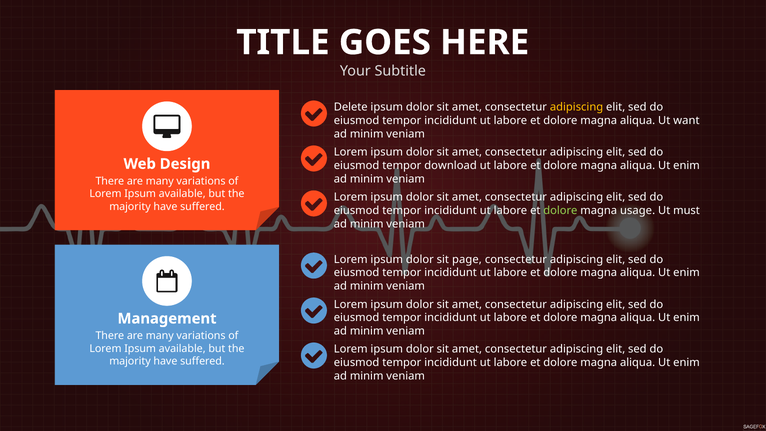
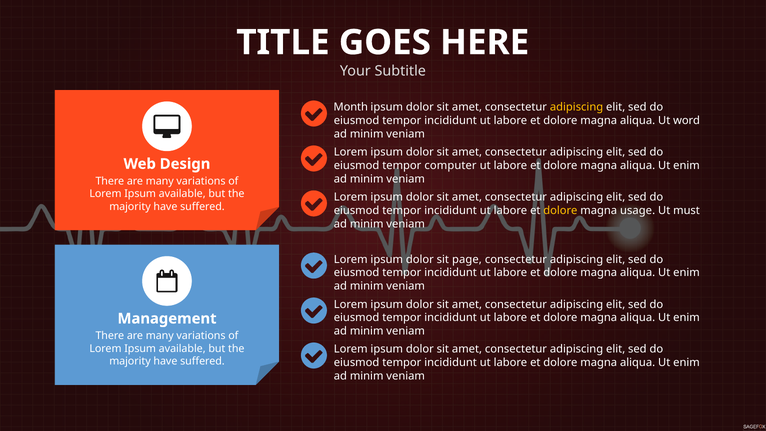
Delete: Delete -> Month
want: want -> word
download: download -> computer
dolore at (560, 210) colour: light green -> yellow
